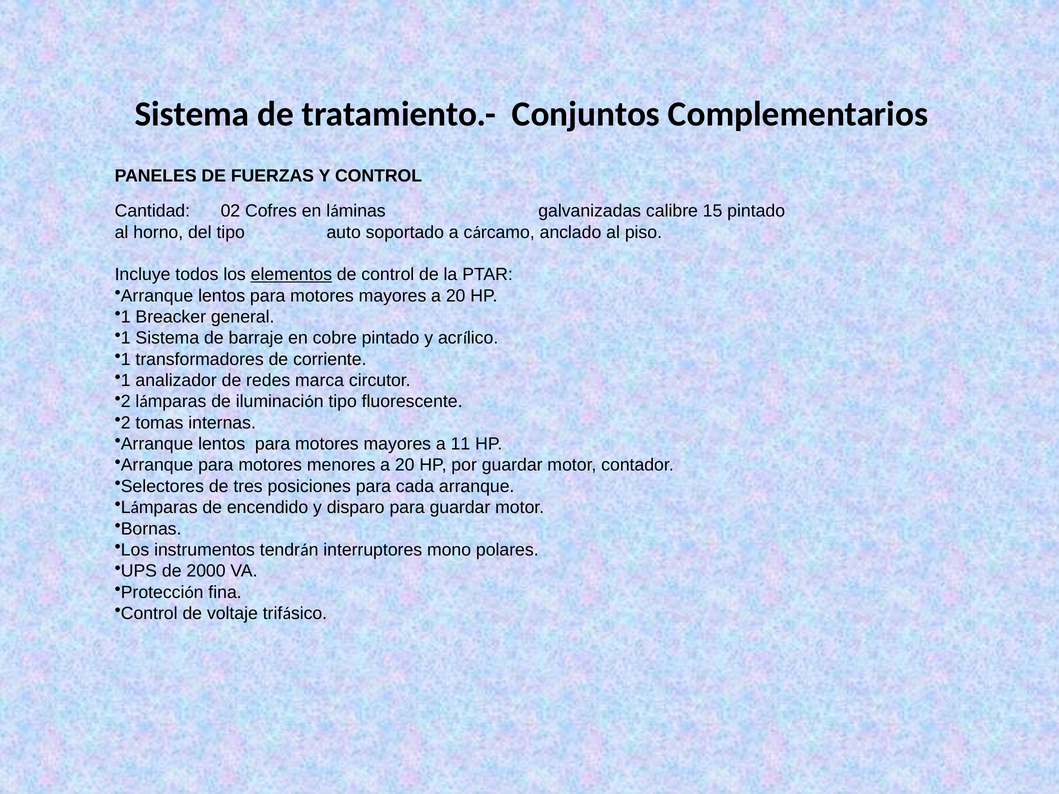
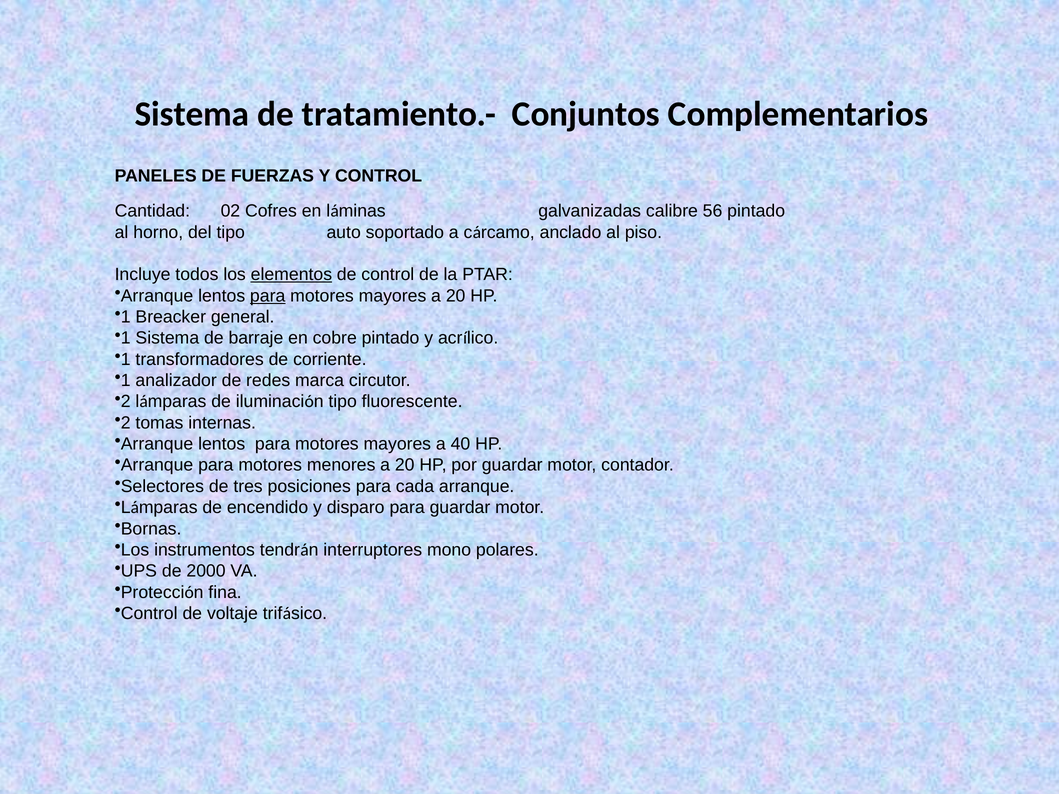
15: 15 -> 56
para at (268, 296) underline: none -> present
11: 11 -> 40
